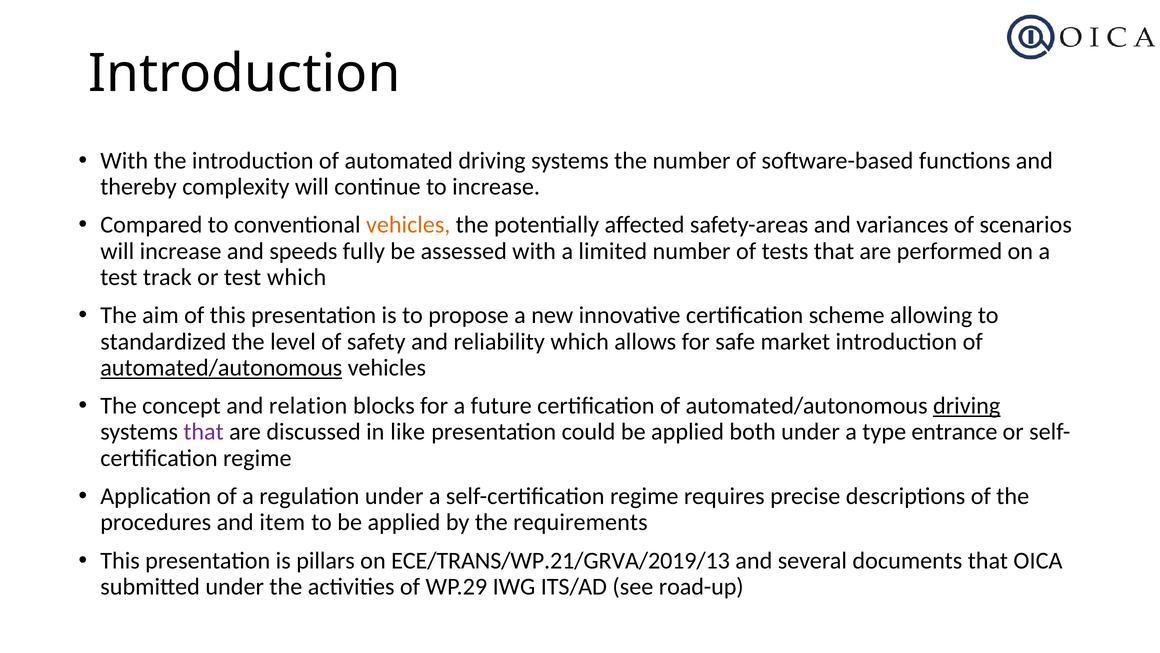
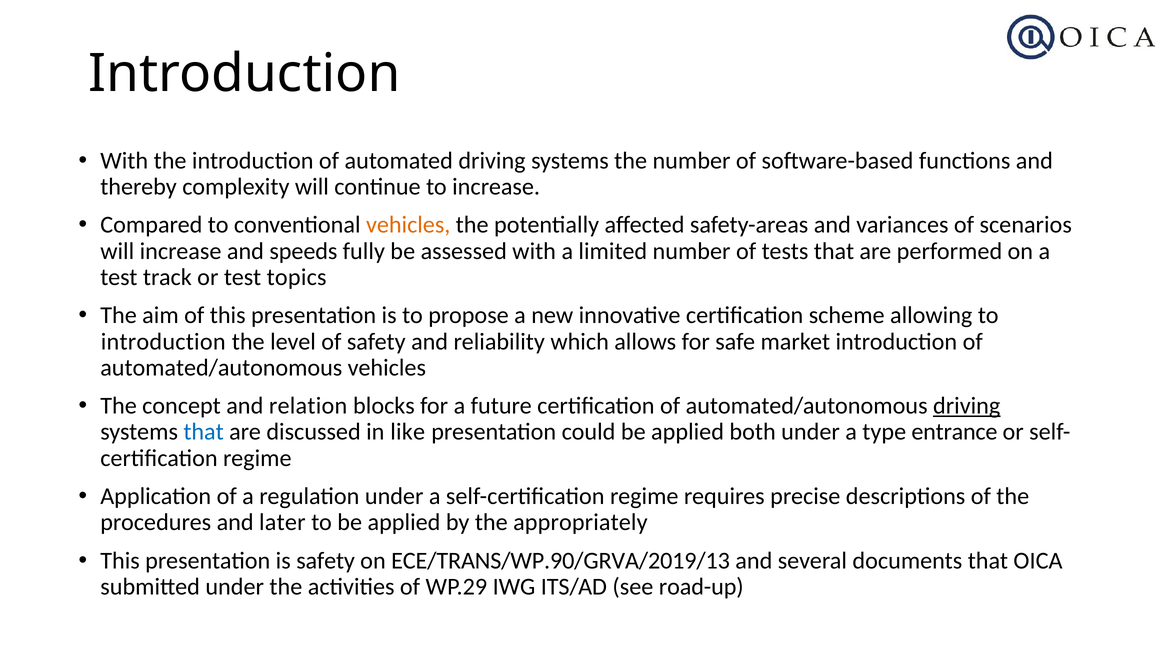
test which: which -> topics
standardized at (163, 341): standardized -> introduction
automated/autonomous at (221, 367) underline: present -> none
that at (204, 432) colour: purple -> blue
item: item -> later
requirements: requirements -> appropriately
is pillars: pillars -> safety
ECE/TRANS/WP.21/GRVA/2019/13: ECE/TRANS/WP.21/GRVA/2019/13 -> ECE/TRANS/WP.90/GRVA/2019/13
